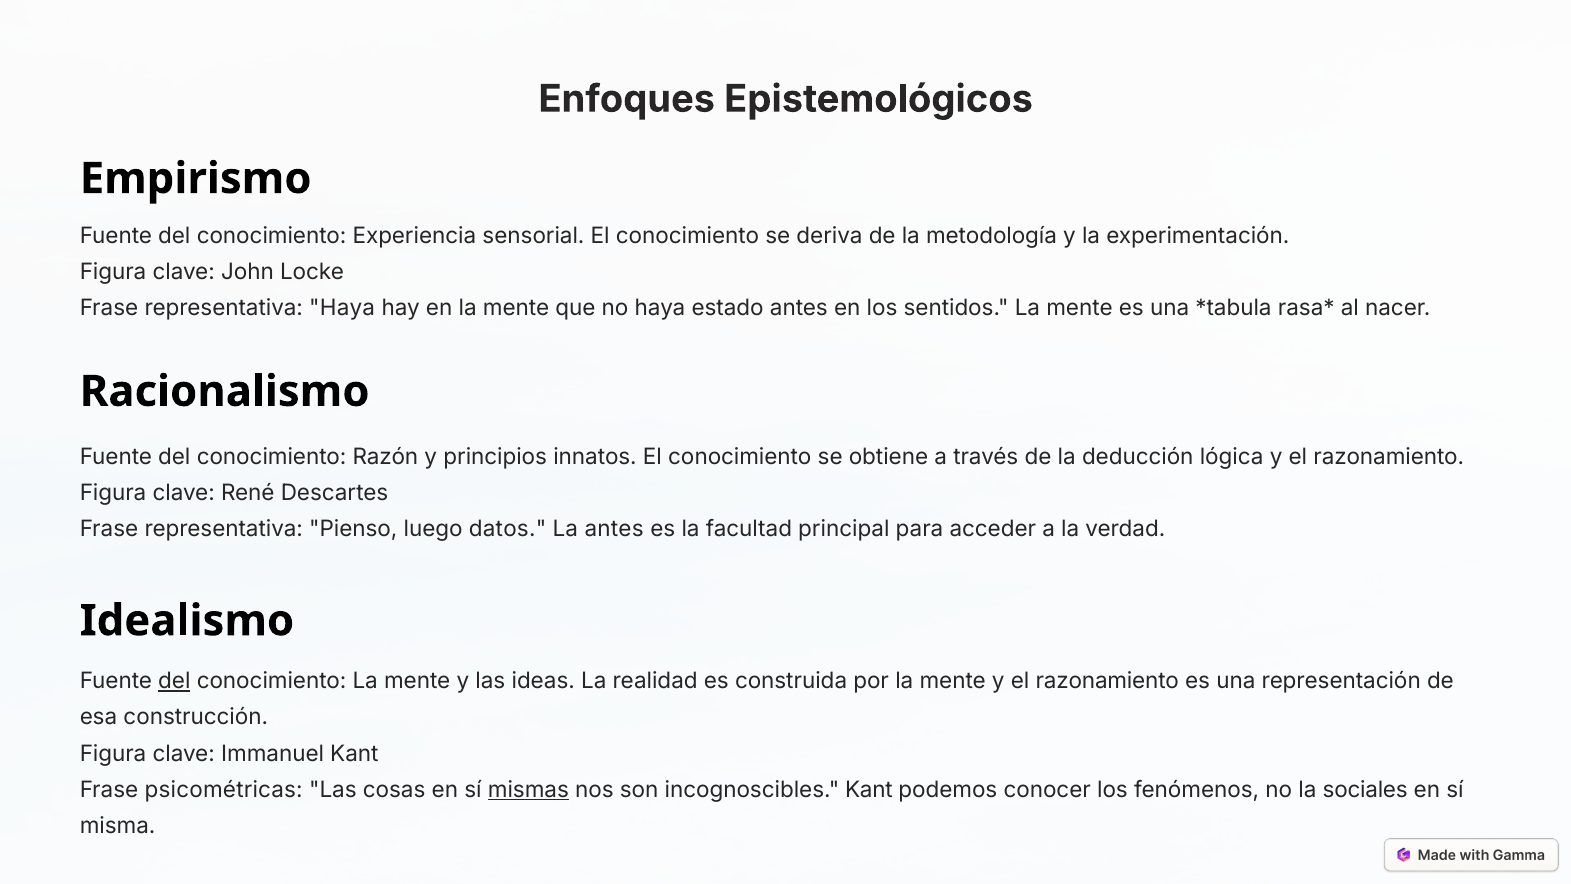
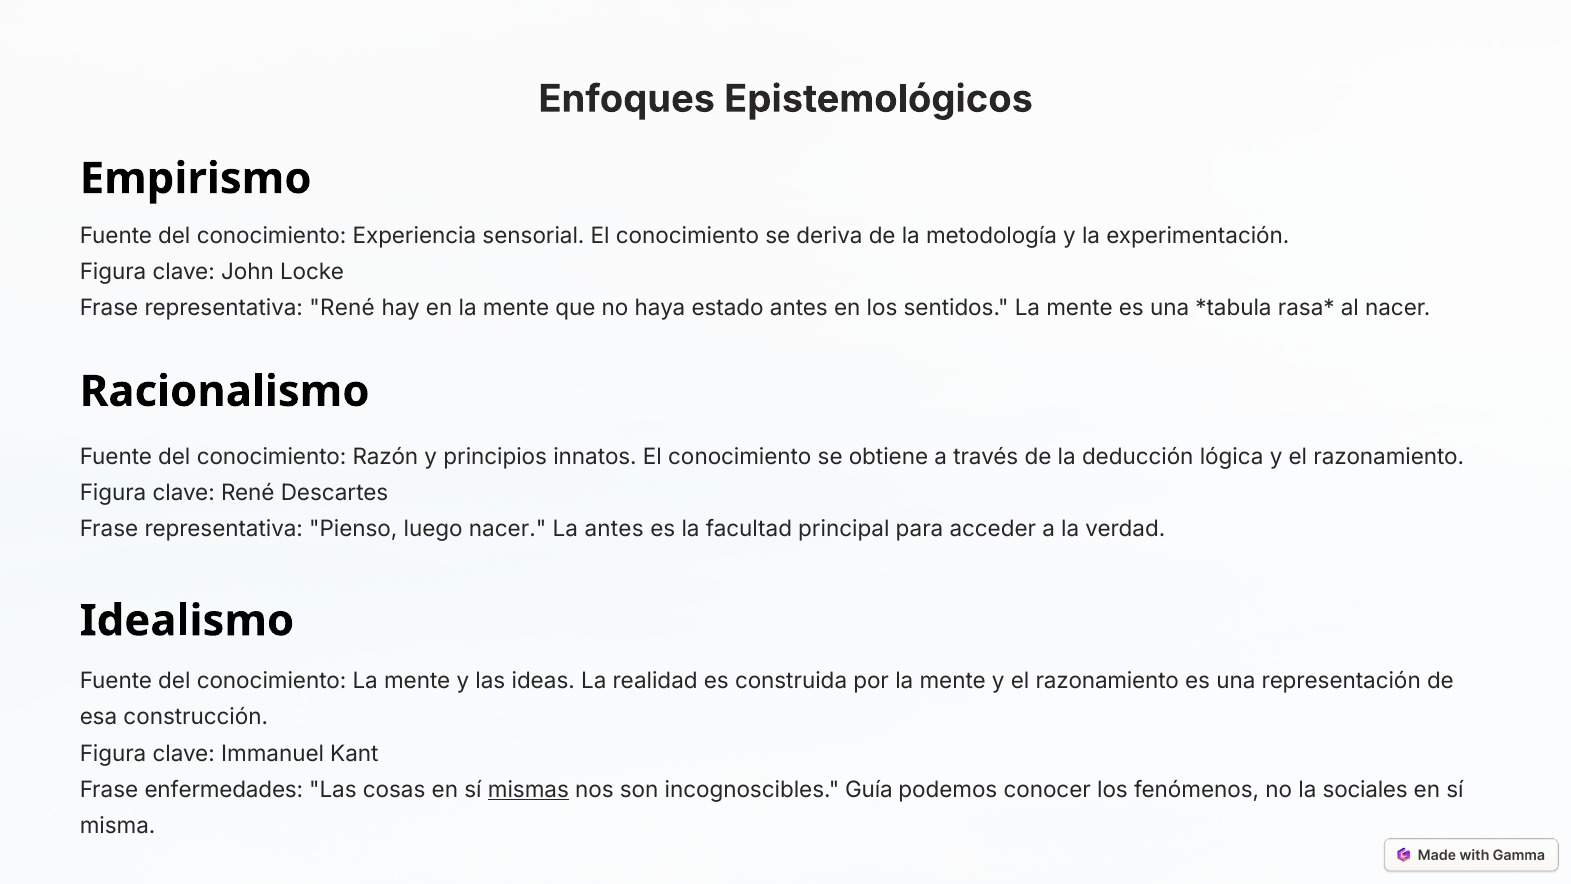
representativa Haya: Haya -> René
luego datos: datos -> nacer
del at (174, 681) underline: present -> none
psicométricas: psicométricas -> enfermedades
incognoscibles Kant: Kant -> Guía
